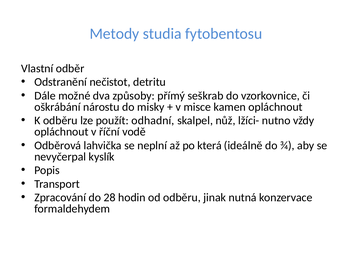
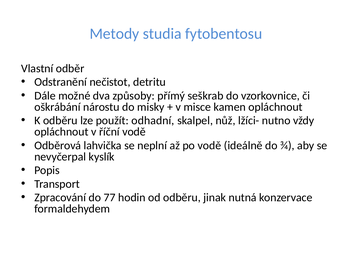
po která: která -> vodě
28: 28 -> 77
